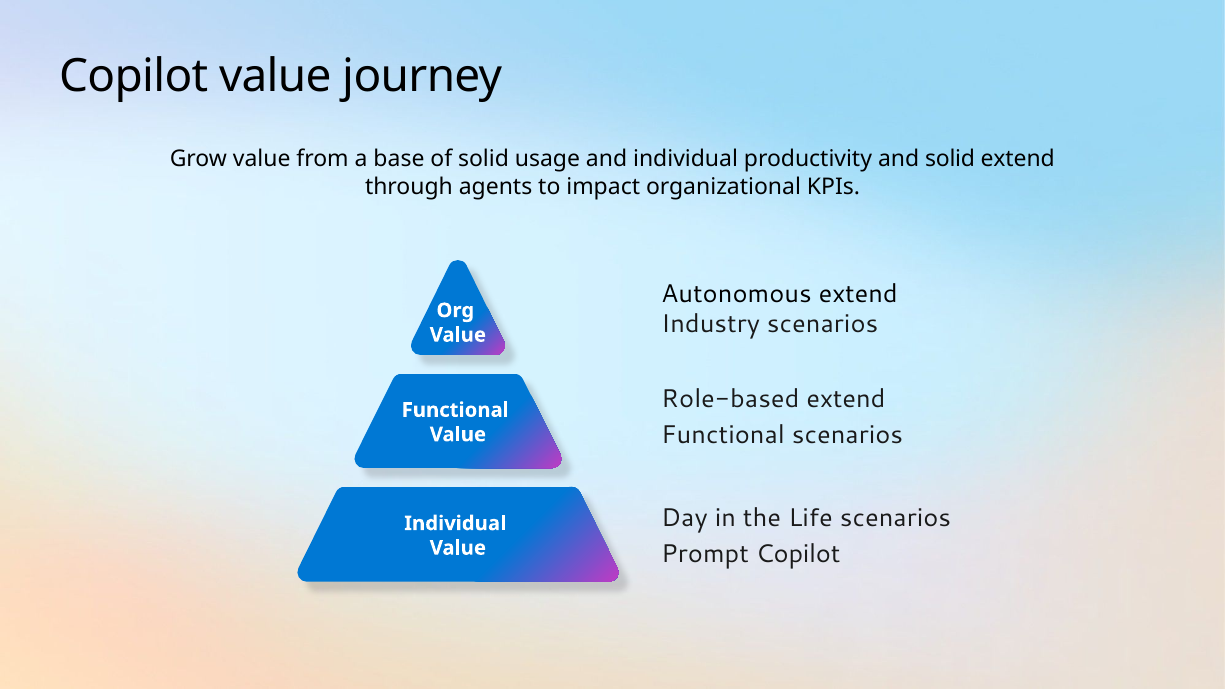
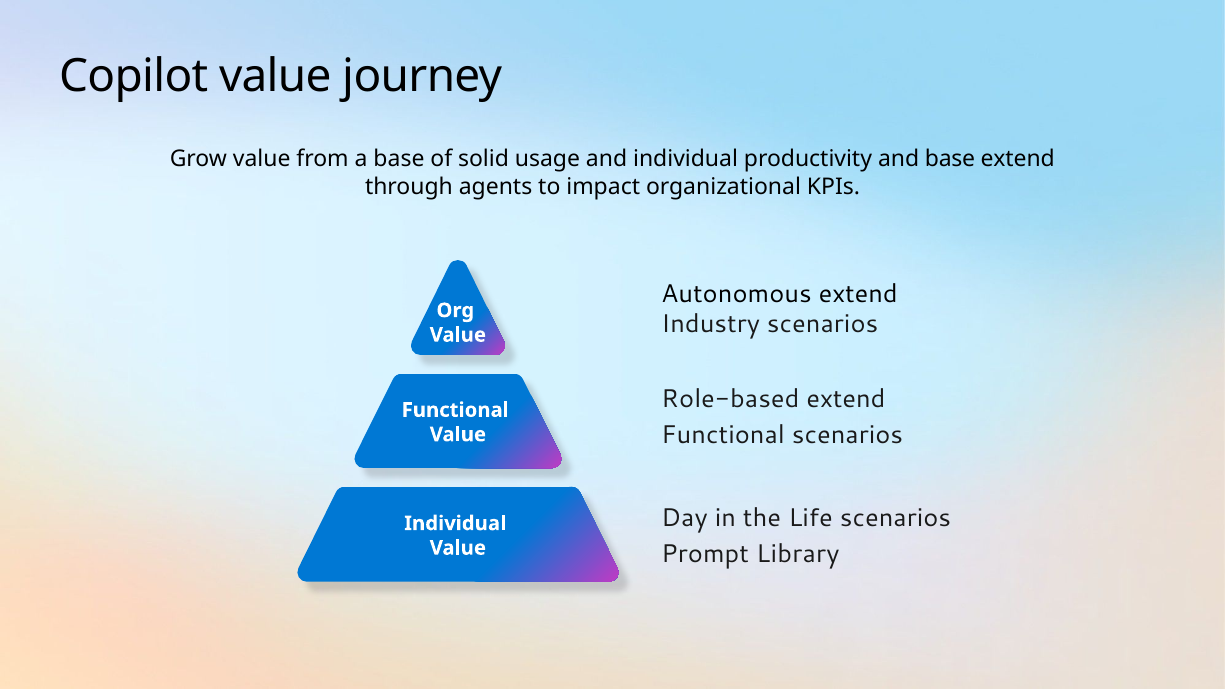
and solid: solid -> base
Prompt Copilot: Copilot -> Library
